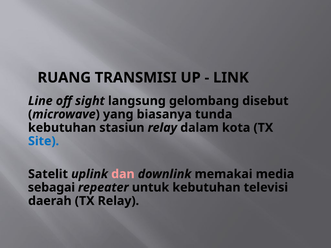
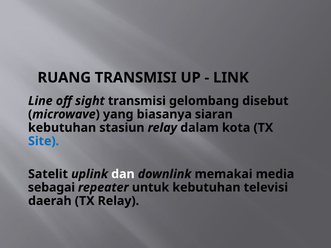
sight langsung: langsung -> transmisi
tunda: tunda -> siaran
dan colour: pink -> white
